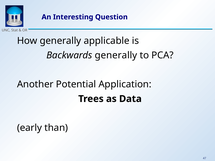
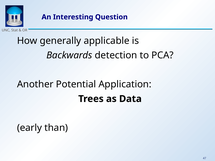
Backwards generally: generally -> detection
